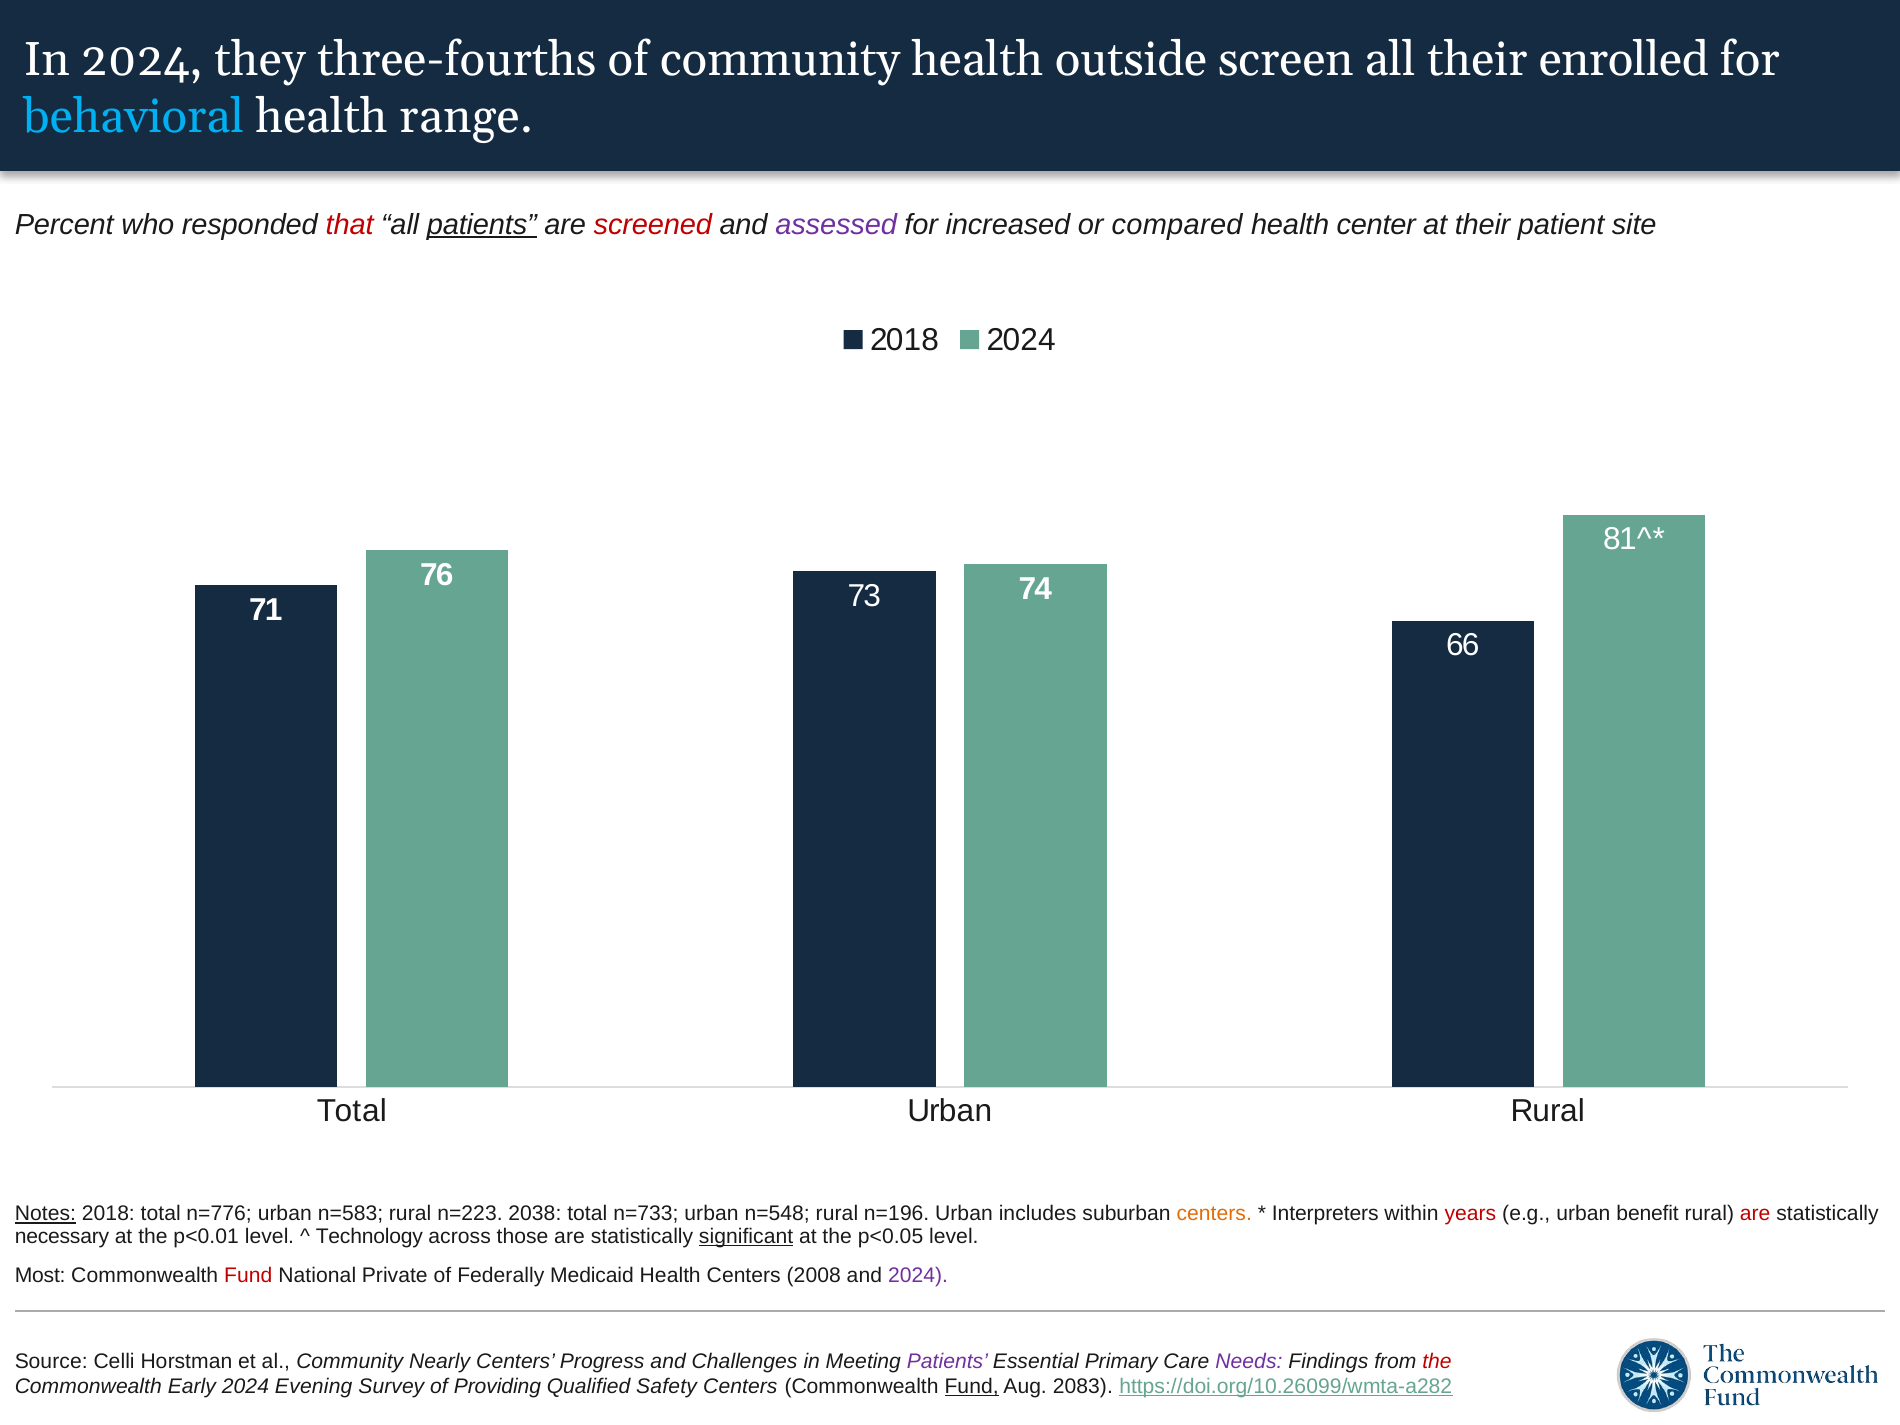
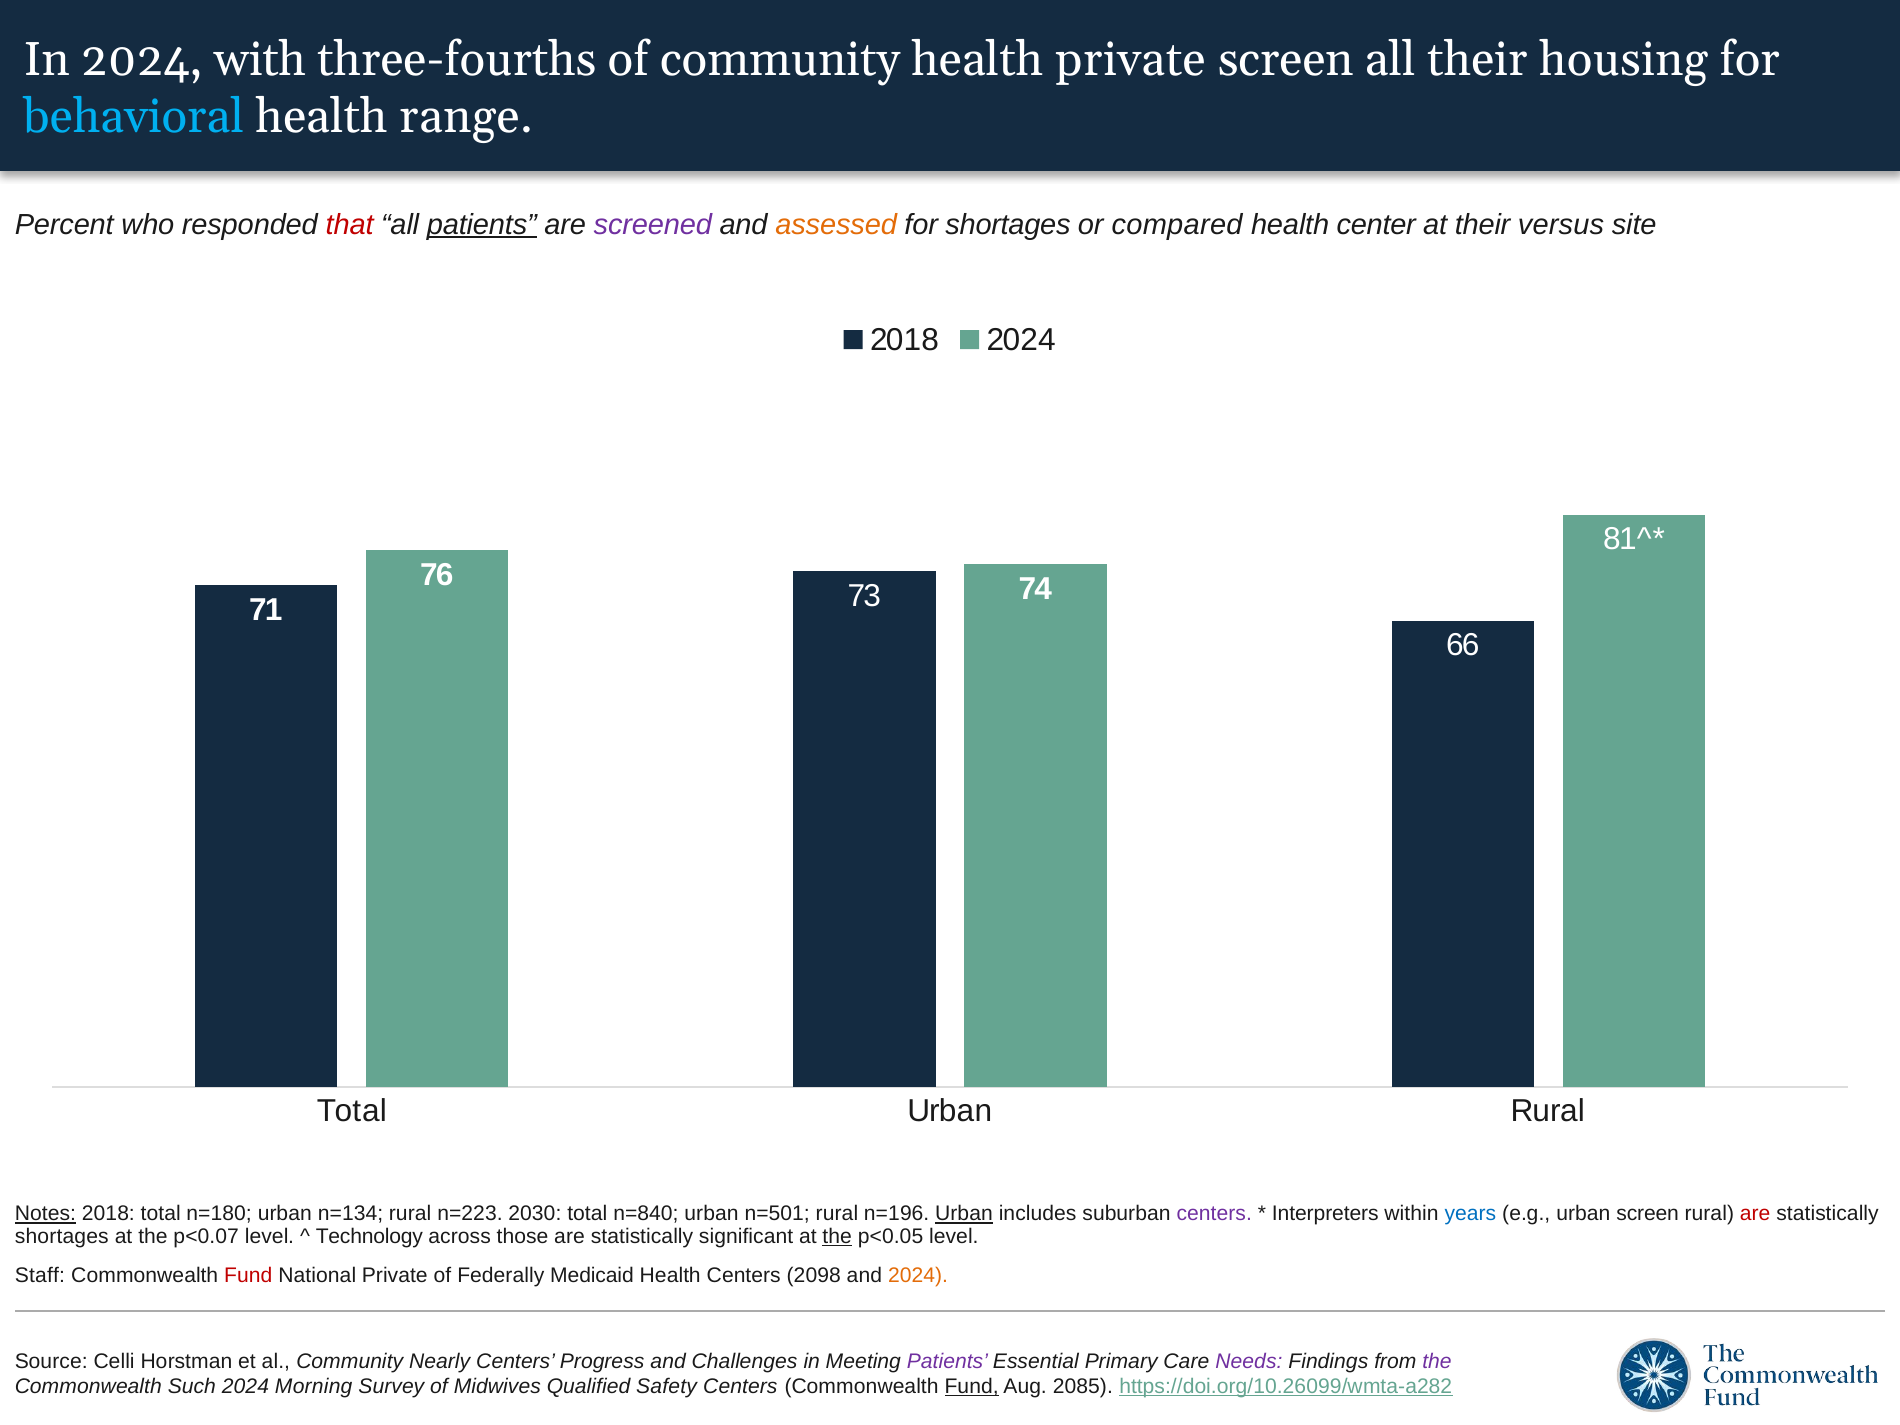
they: they -> with
health outside: outside -> private
enrolled: enrolled -> housing
screened colour: red -> purple
assessed colour: purple -> orange
for increased: increased -> shortages
patient: patient -> versus
n=776: n=776 -> n=180
n=583: n=583 -> n=134
2038: 2038 -> 2030
n=733: n=733 -> n=840
n=548: n=548 -> n=501
Urban at (964, 1214) underline: none -> present
centers at (1214, 1214) colour: orange -> purple
years colour: red -> blue
urban benefit: benefit -> screen
necessary at (62, 1237): necessary -> shortages
p<0.01: p<0.01 -> p<0.07
significant underline: present -> none
the at (837, 1237) underline: none -> present
Most: Most -> Staff
2008: 2008 -> 2098
2024 at (918, 1275) colour: purple -> orange
the at (1437, 1361) colour: red -> purple
Early: Early -> Such
Evening: Evening -> Morning
Providing: Providing -> Midwives
2083: 2083 -> 2085
